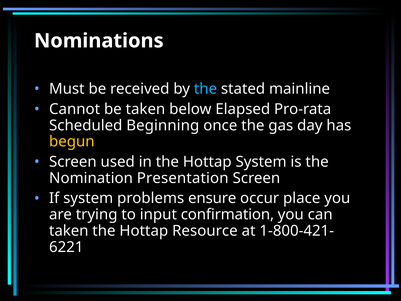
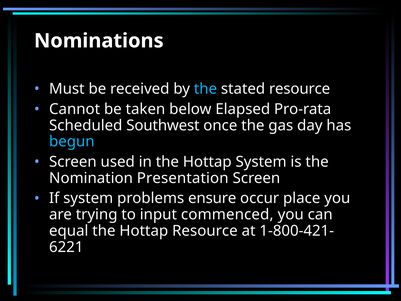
stated mainline: mainline -> resource
Beginning: Beginning -> Southwest
begun colour: yellow -> light blue
confirmation: confirmation -> commenced
taken at (69, 231): taken -> equal
